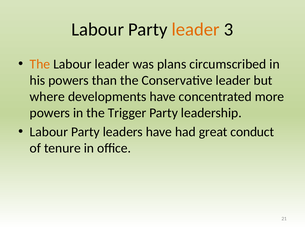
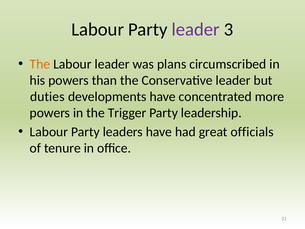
leader at (196, 30) colour: orange -> purple
where: where -> duties
conduct: conduct -> officials
